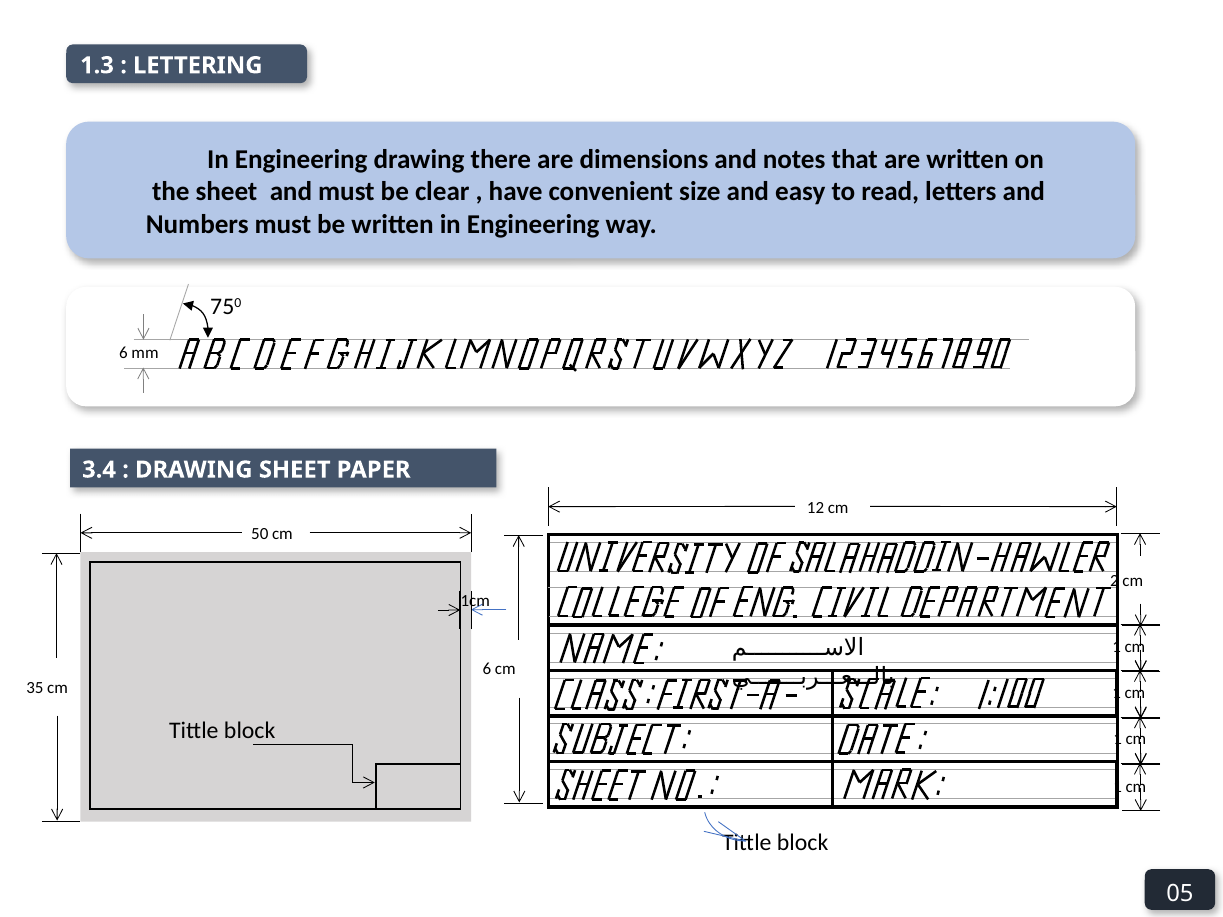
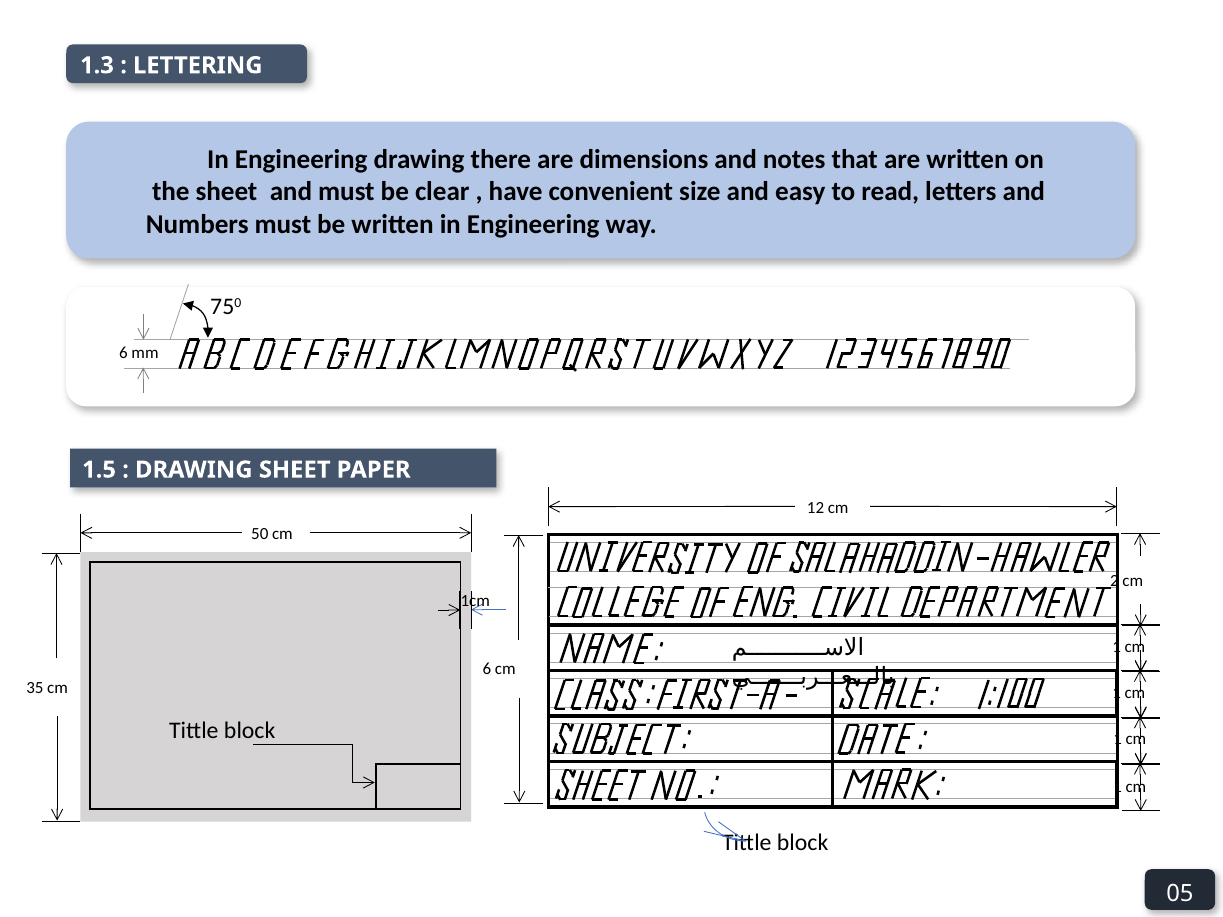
3.4: 3.4 -> 1.5
